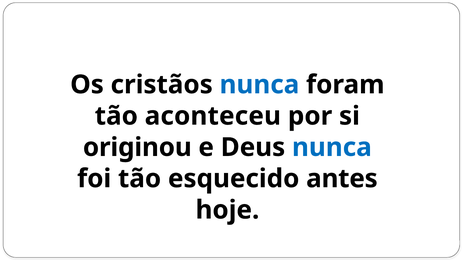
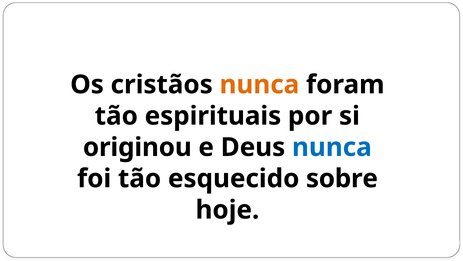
nunca at (259, 84) colour: blue -> orange
aconteceu: aconteceu -> espirituais
antes: antes -> sobre
